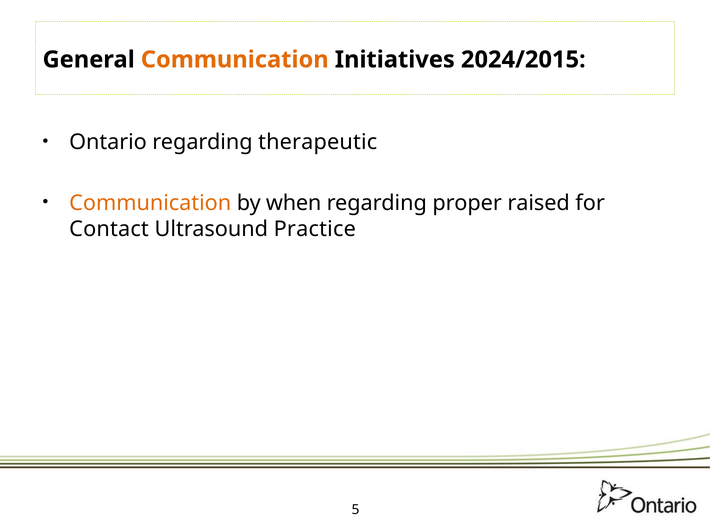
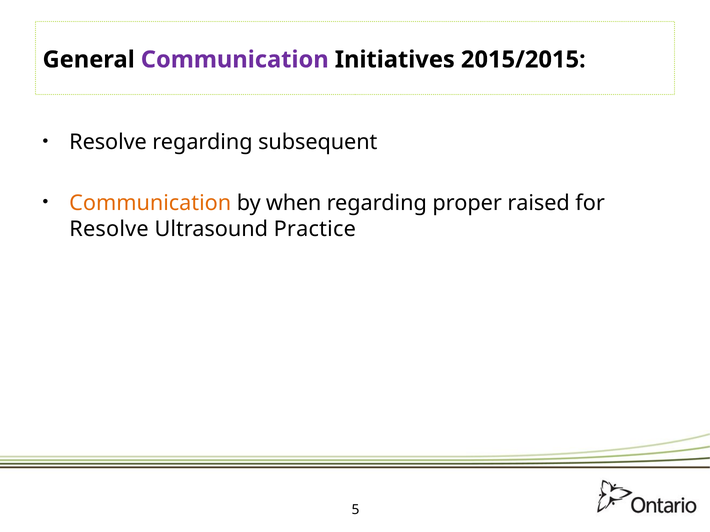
Communication at (235, 60) colour: orange -> purple
2024/2015: 2024/2015 -> 2015/2015
Ontario at (108, 142): Ontario -> Resolve
therapeutic: therapeutic -> subsequent
Contact at (109, 229): Contact -> Resolve
